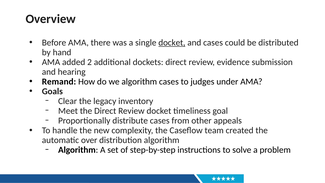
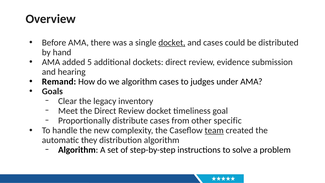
2: 2 -> 5
appeals: appeals -> specific
team underline: none -> present
over: over -> they
